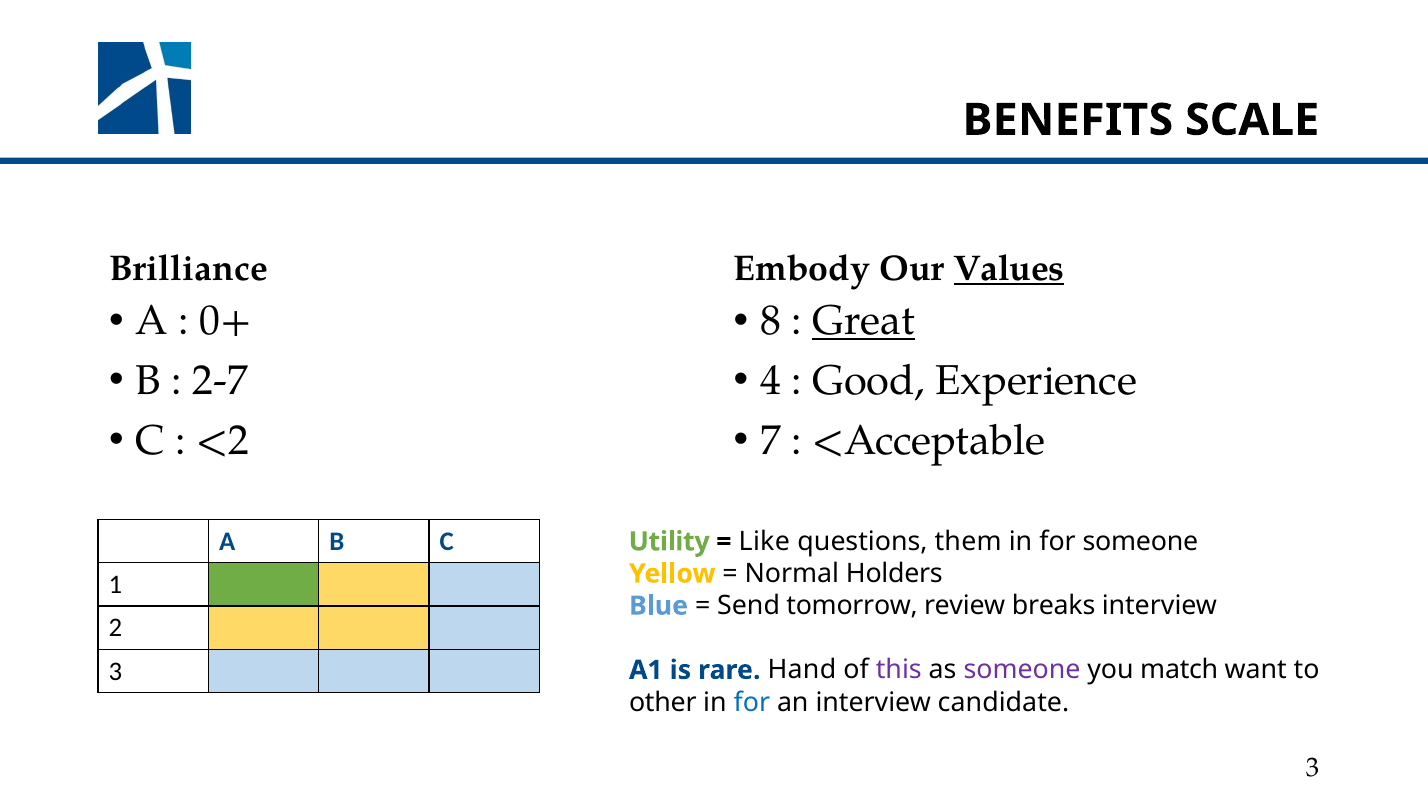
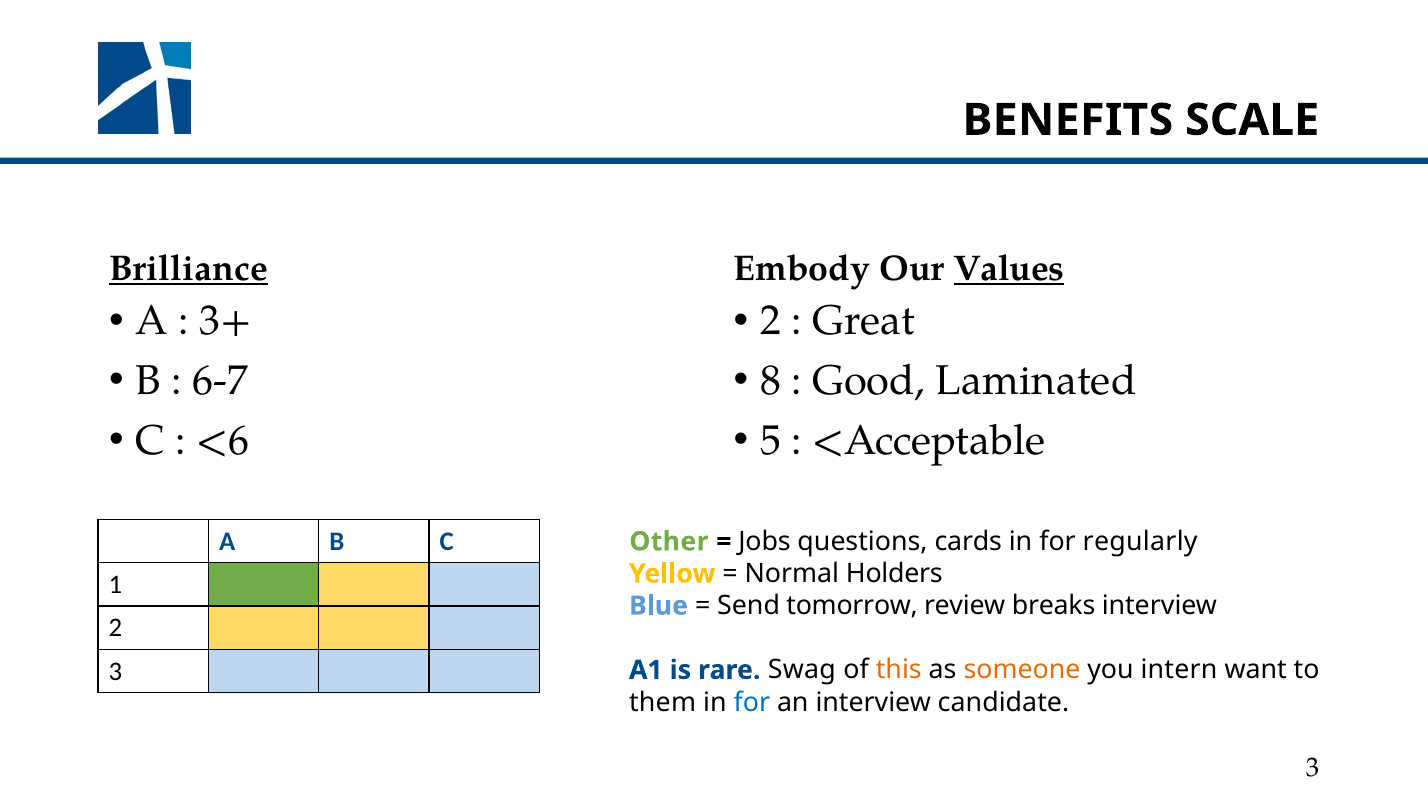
Brilliance underline: none -> present
0+: 0+ -> 3+
8 at (771, 321): 8 -> 2
Great underline: present -> none
2-7: 2-7 -> 6-7
4: 4 -> 8
Experience: Experience -> Laminated
<2: <2 -> <6
7: 7 -> 5
Utility: Utility -> Other
Like: Like -> Jobs
them: them -> cards
for someone: someone -> regularly
Hand: Hand -> Swag
this colour: purple -> orange
someone at (1022, 670) colour: purple -> orange
match: match -> intern
other: other -> them
